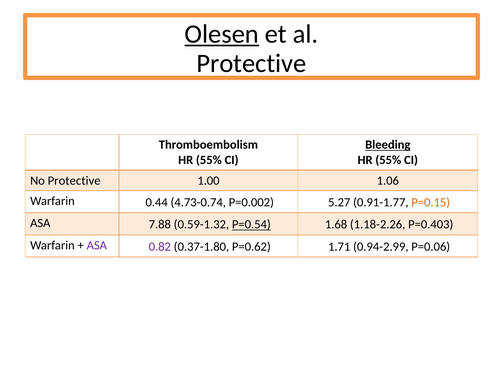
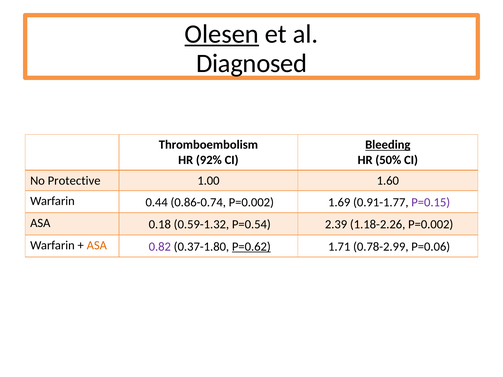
Protective at (251, 63): Protective -> Diagnosed
55% at (209, 160): 55% -> 92%
55% at (388, 160): 55% -> 50%
1.06: 1.06 -> 1.60
4.73-0.74: 4.73-0.74 -> 0.86-0.74
5.27: 5.27 -> 1.69
P=0.15 colour: orange -> purple
7.88: 7.88 -> 0.18
P=0.54 underline: present -> none
1.68: 1.68 -> 2.39
1.18-2.26 P=0.403: P=0.403 -> P=0.002
ASA at (97, 245) colour: purple -> orange
P=0.62 underline: none -> present
0.94-2.99: 0.94-2.99 -> 0.78-2.99
